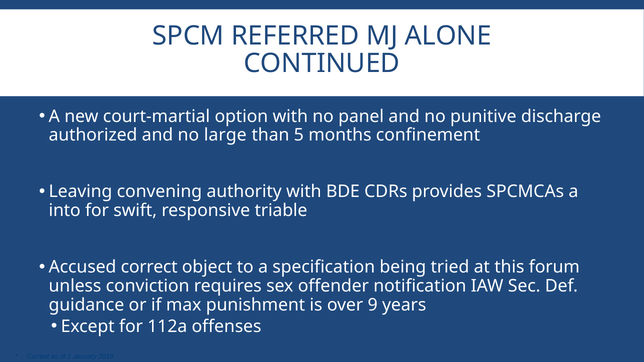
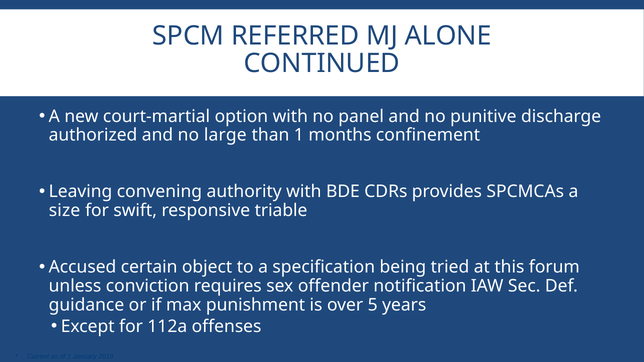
than 5: 5 -> 1
into: into -> size
correct: correct -> certain
9: 9 -> 5
